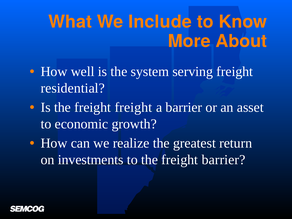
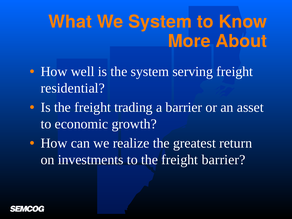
We Include: Include -> System
freight freight: freight -> trading
